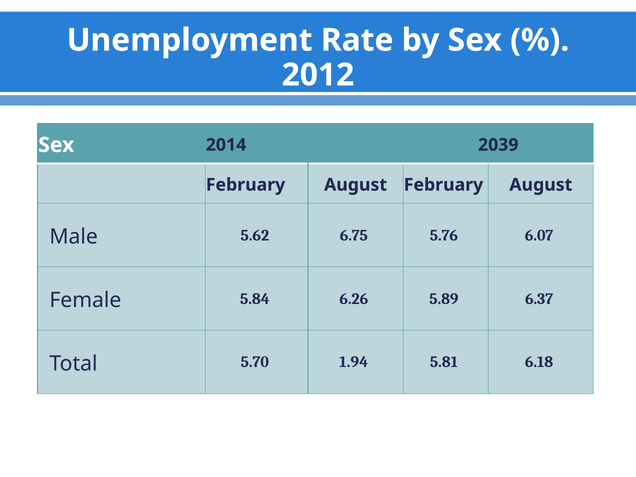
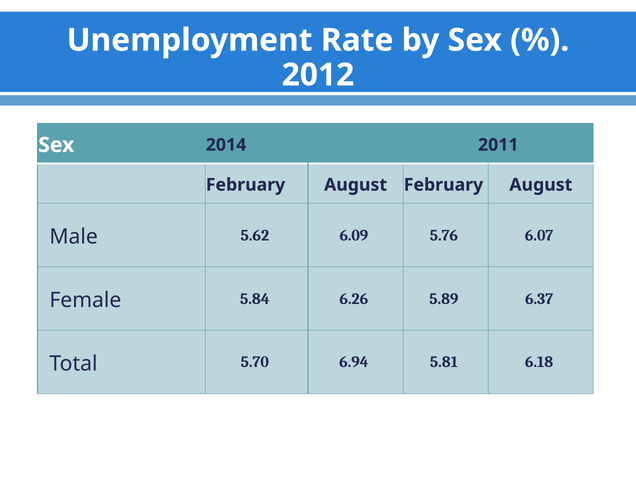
2039: 2039 -> 2011
6.75: 6.75 -> 6.09
1.94: 1.94 -> 6.94
